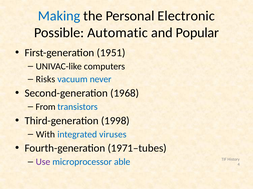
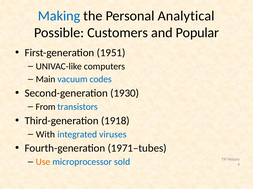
Electronic: Electronic -> Analytical
Automatic: Automatic -> Customers
Risks: Risks -> Main
never: never -> codes
1968: 1968 -> 1930
1998: 1998 -> 1918
Use colour: purple -> orange
able: able -> sold
